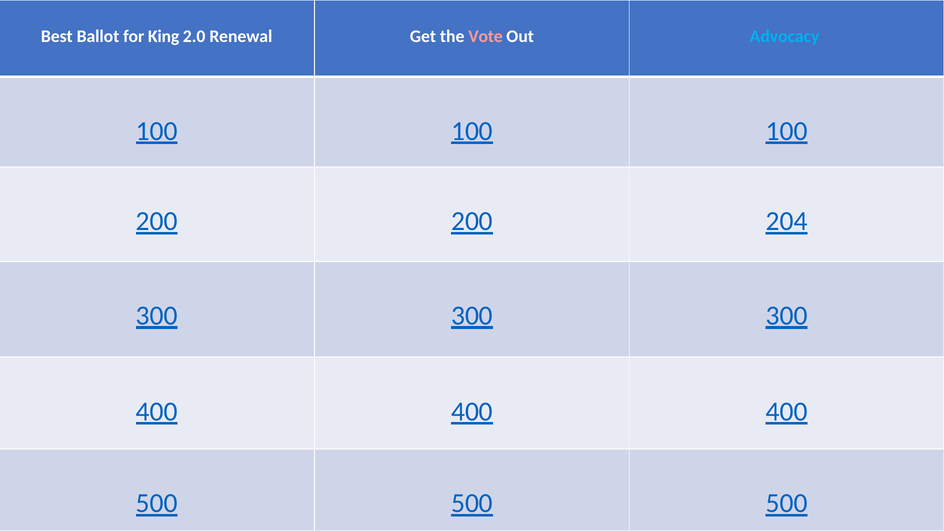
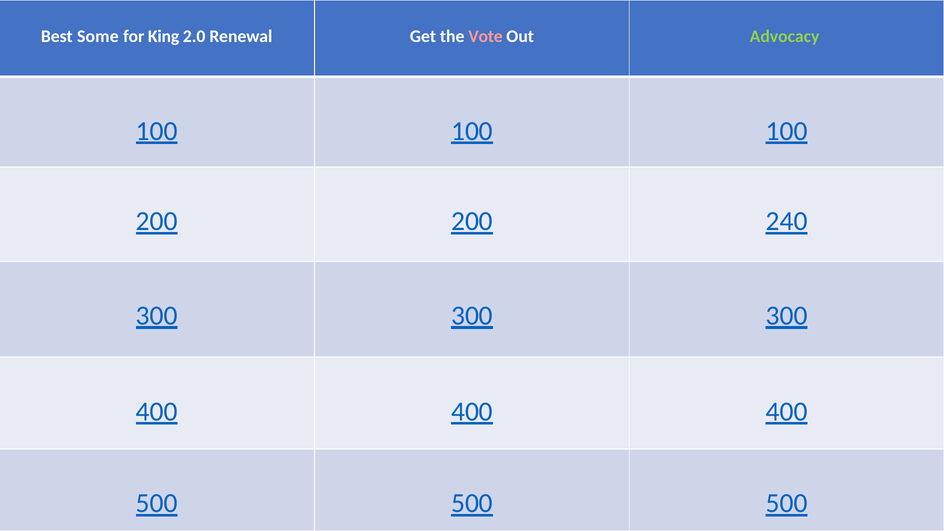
Ballot: Ballot -> Some
Advocacy colour: light blue -> light green
204: 204 -> 240
